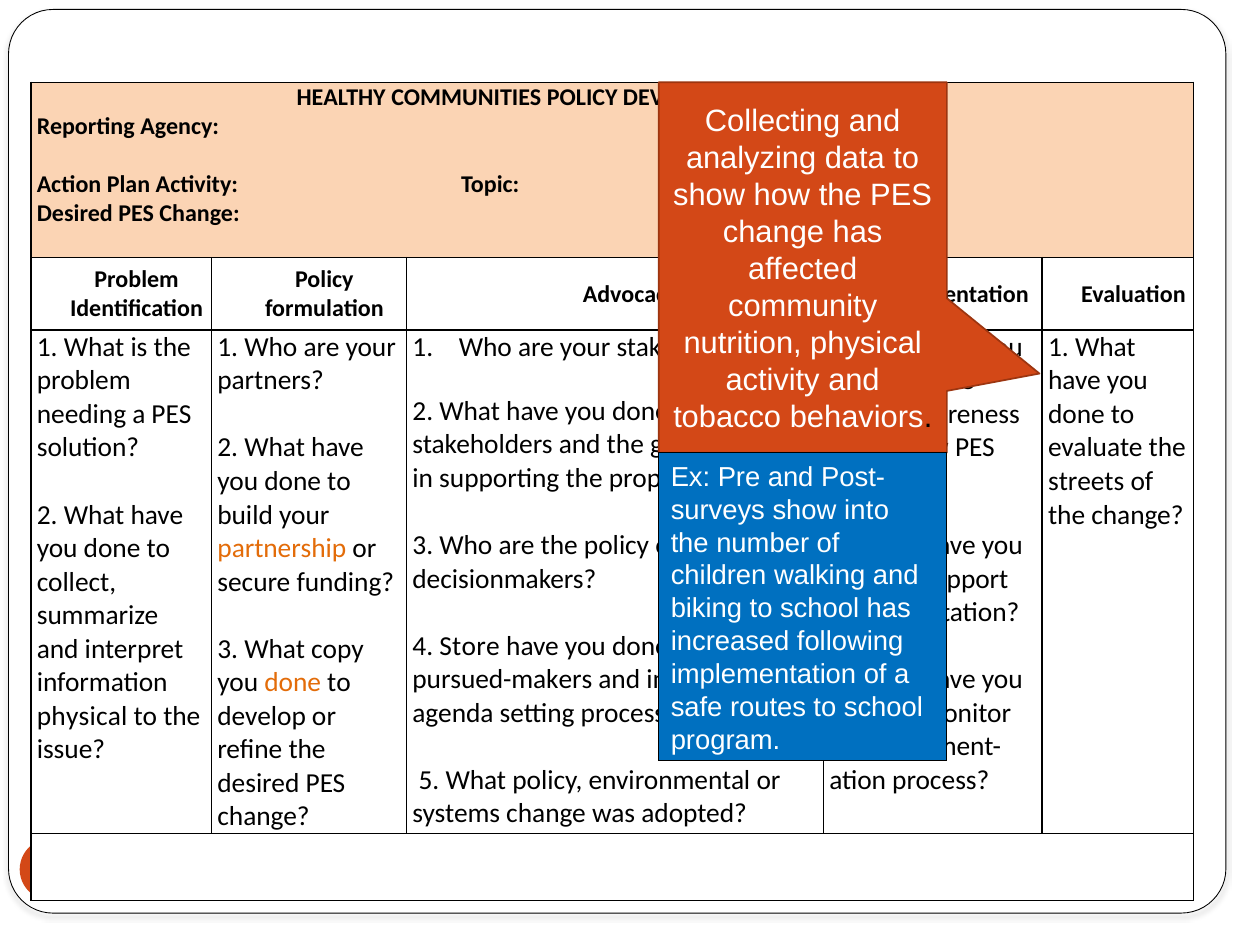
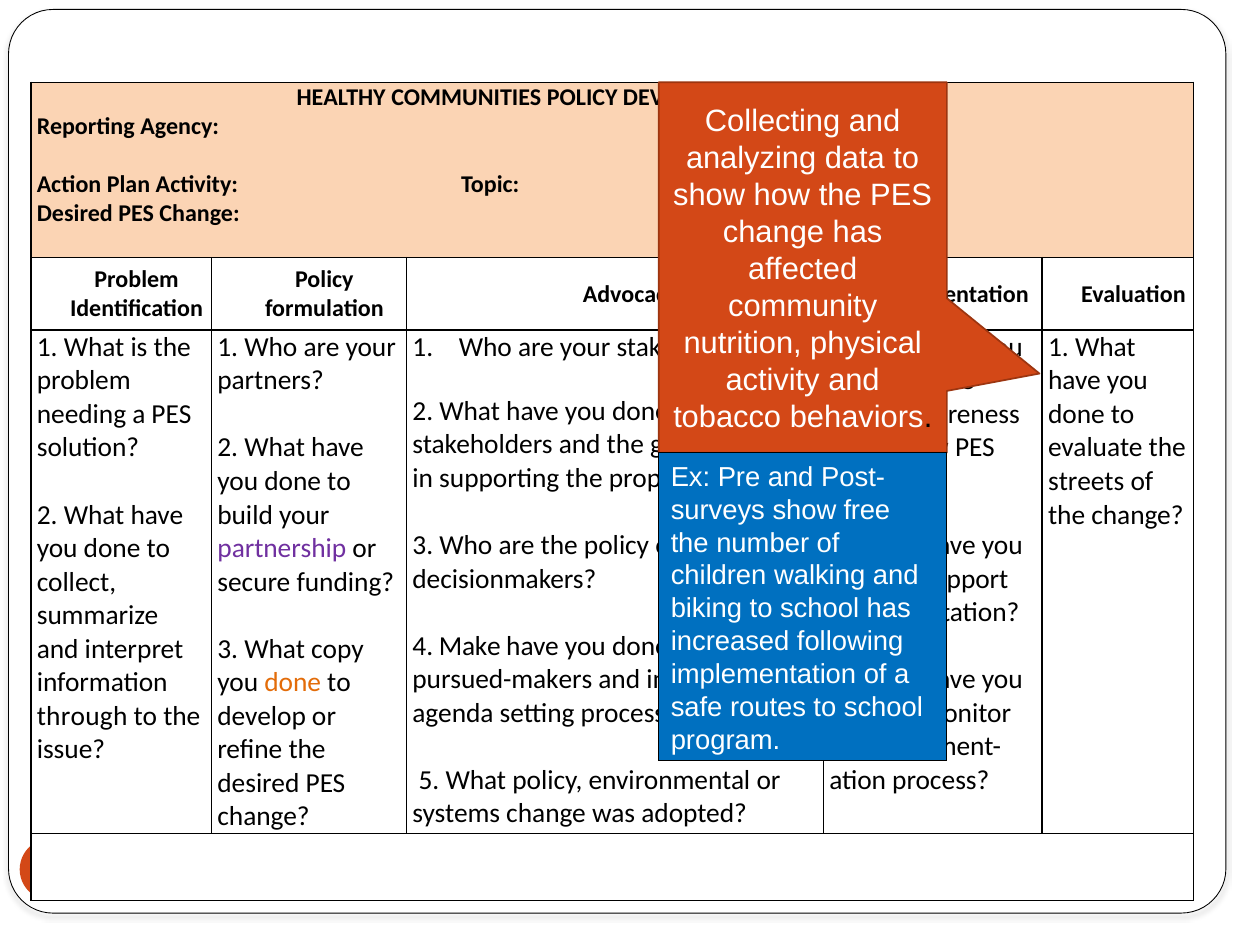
into: into -> free
partnership colour: orange -> purple
Store: Store -> Make
physical at (82, 716): physical -> through
